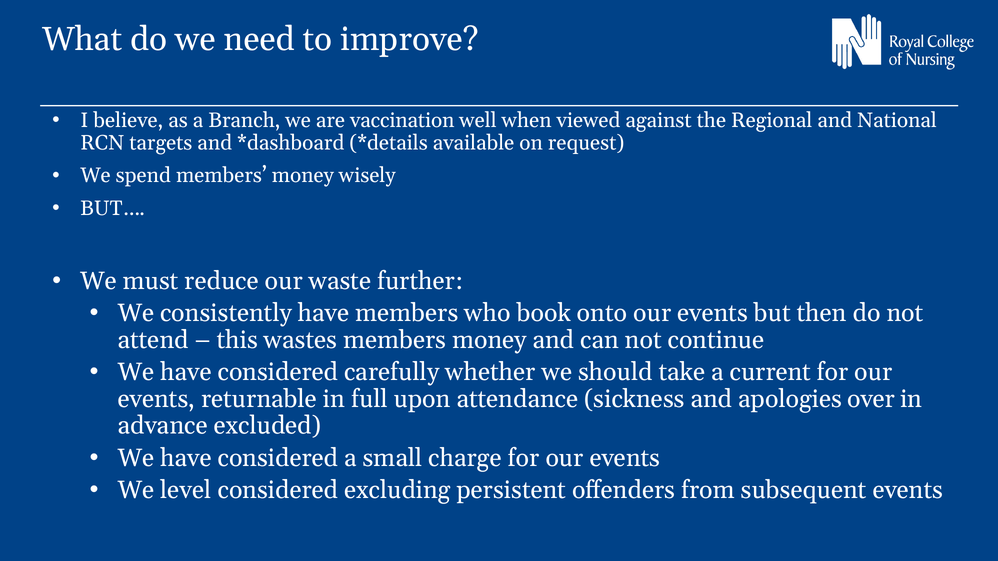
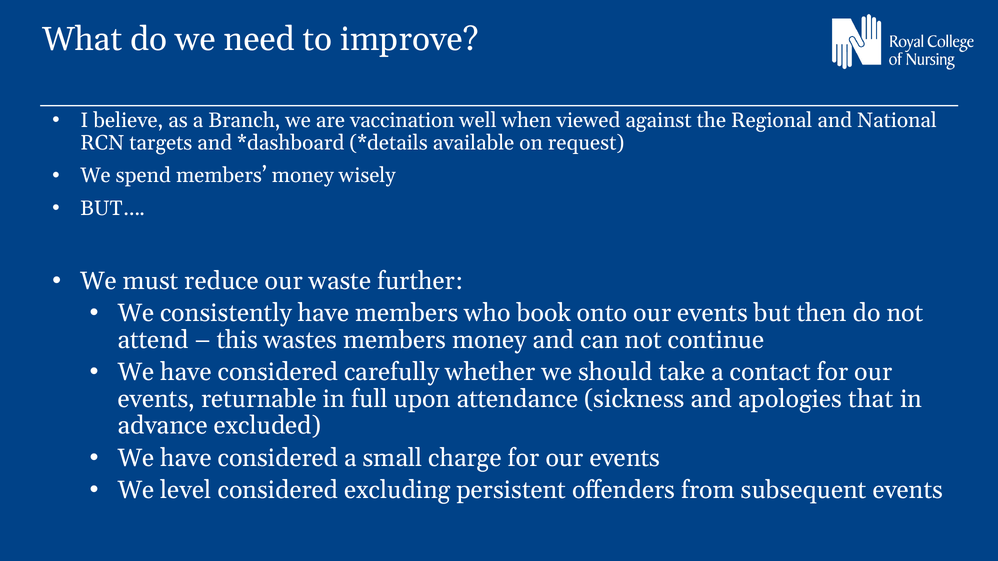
current: current -> contact
over: over -> that
